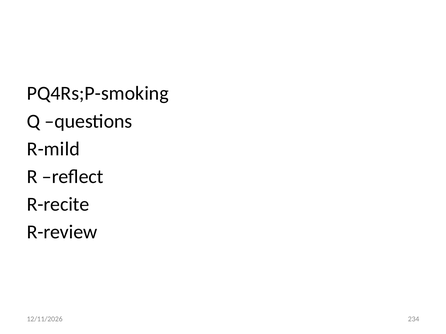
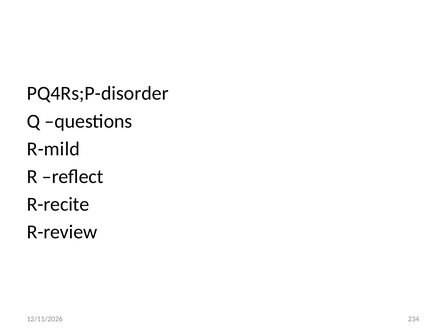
PQ4Rs;P-smoking: PQ4Rs;P-smoking -> PQ4Rs;P-disorder
